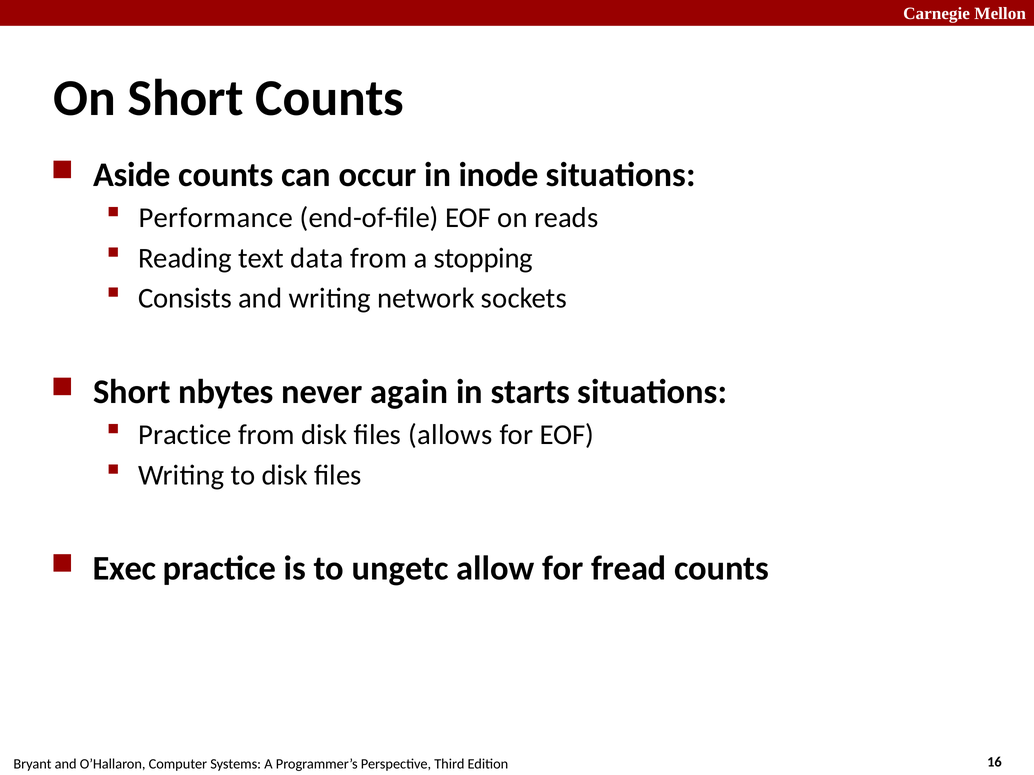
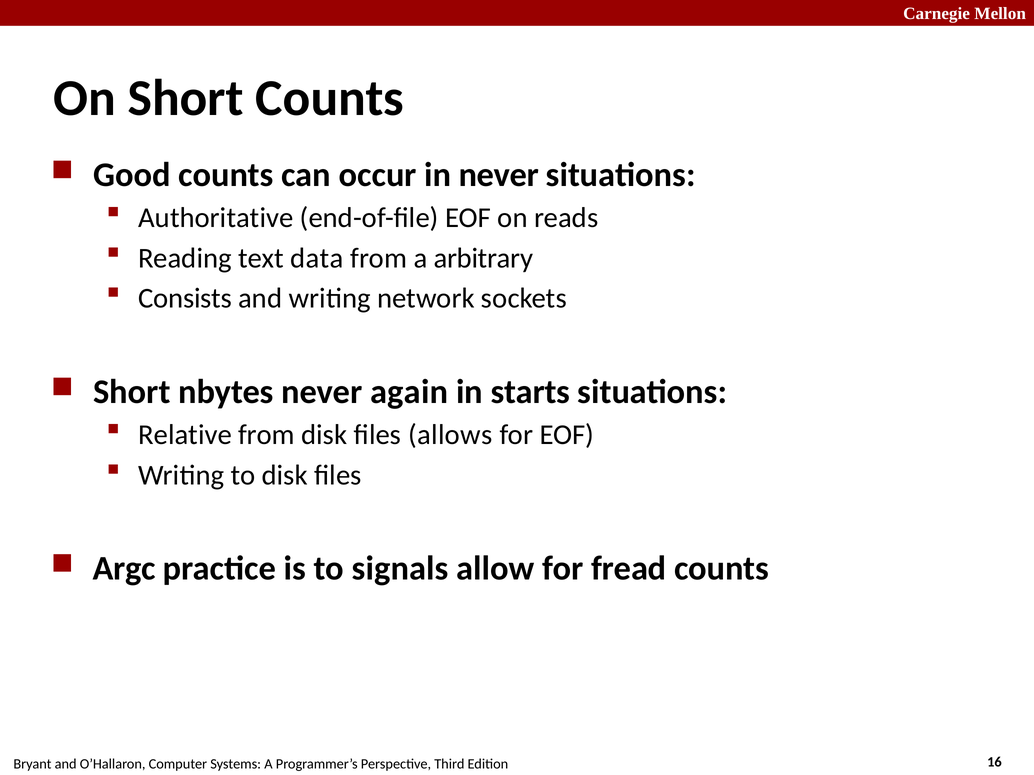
Aside: Aside -> Good
in inode: inode -> never
Performance: Performance -> Authoritative
stopping: stopping -> arbitrary
Practice at (185, 435): Practice -> Relative
Exec: Exec -> Argc
ungetc: ungetc -> signals
